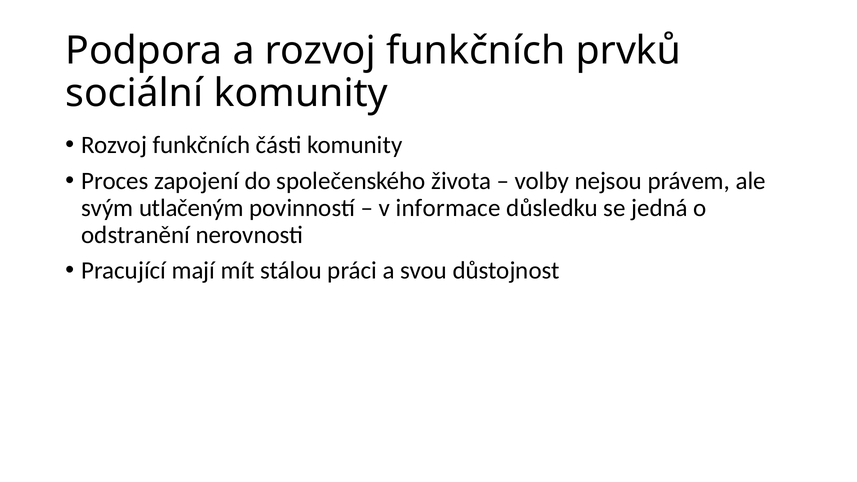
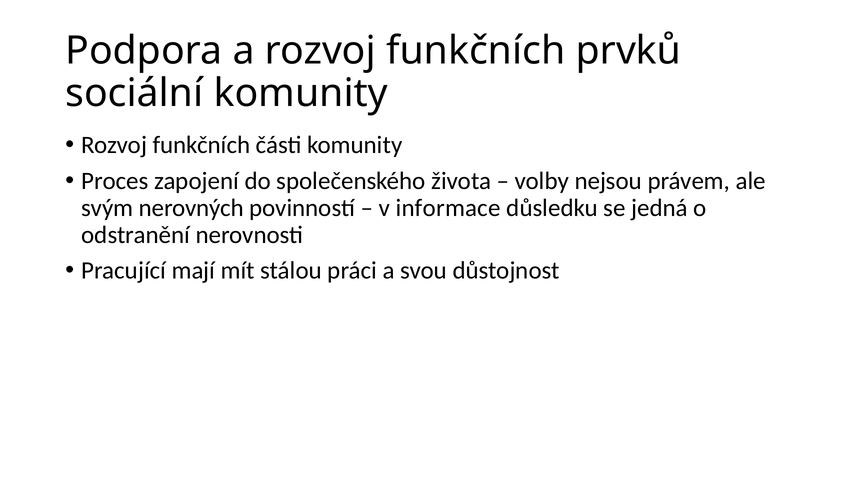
utlačeným: utlačeným -> nerovných
